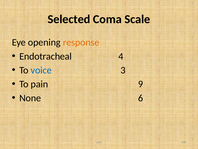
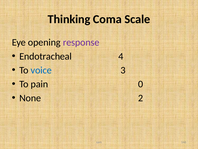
Selected: Selected -> Thinking
response colour: orange -> purple
9: 9 -> 0
6: 6 -> 2
